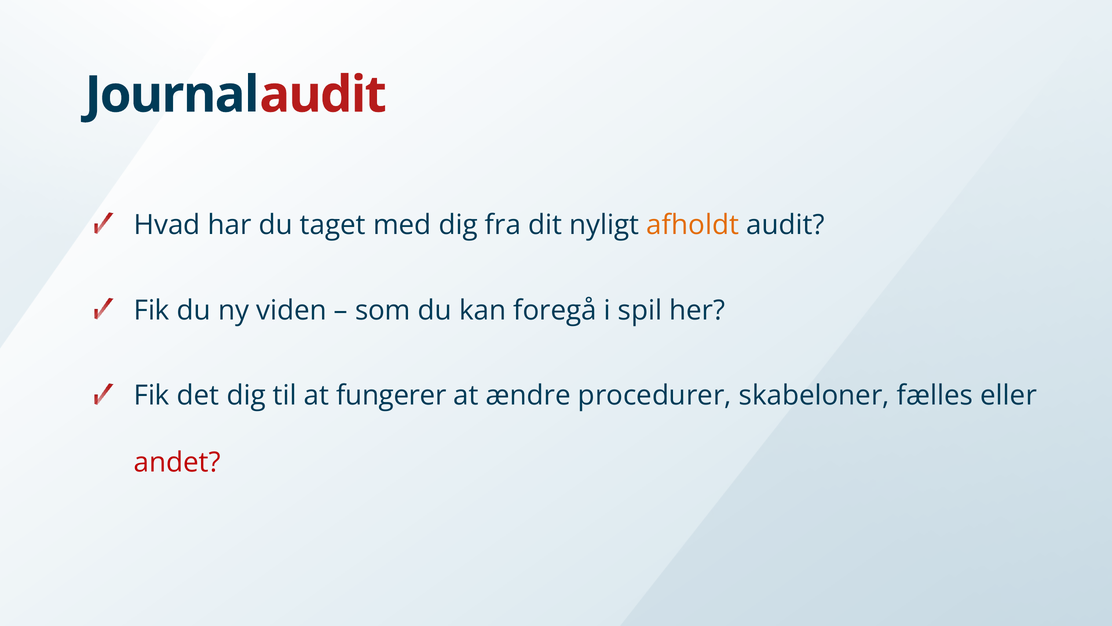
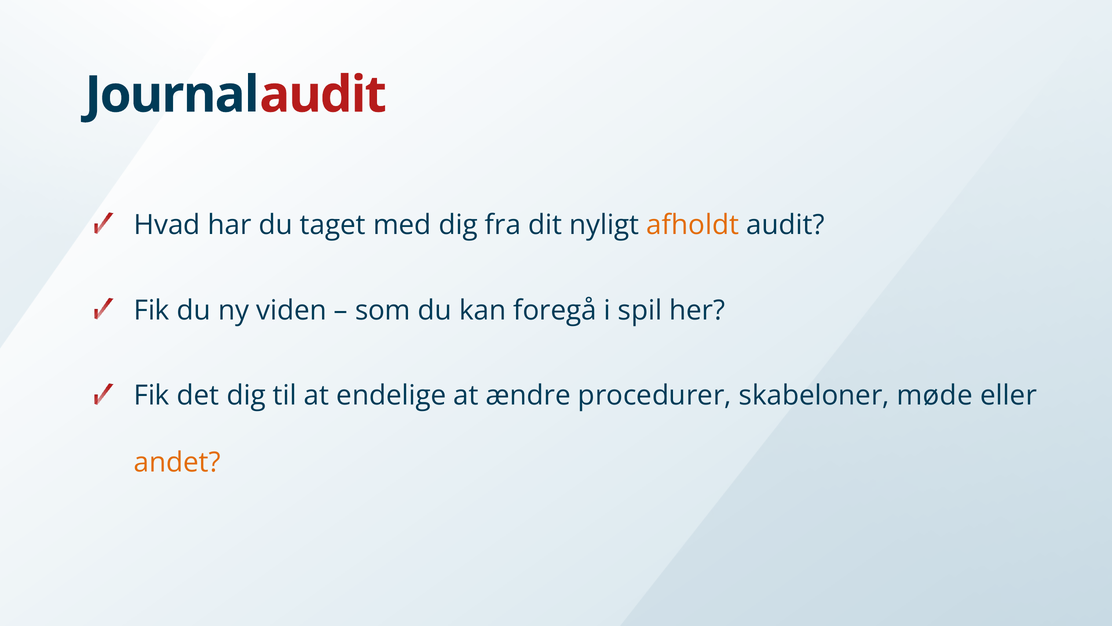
fungerer: fungerer -> endelige
fælles: fælles -> møde
andet colour: red -> orange
